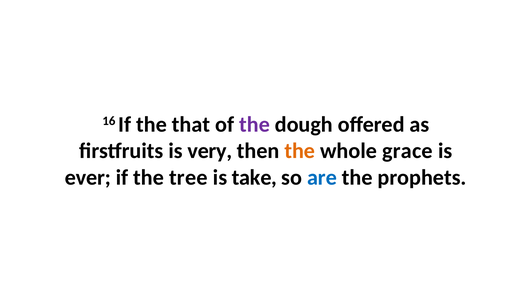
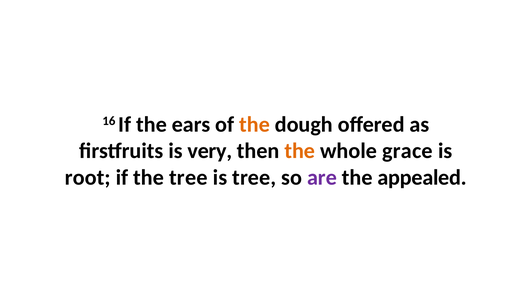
that: that -> ears
the at (254, 125) colour: purple -> orange
ever: ever -> root
is take: take -> tree
are colour: blue -> purple
prophets: prophets -> appealed
